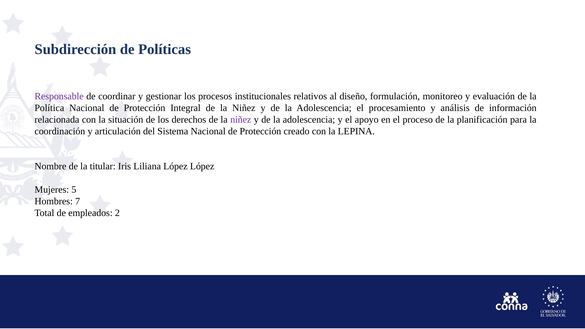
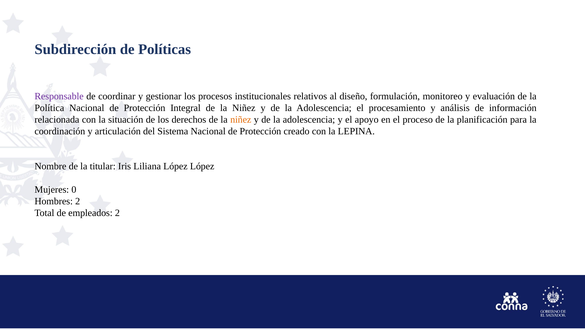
niñez at (241, 120) colour: purple -> orange
5: 5 -> 0
Hombres 7: 7 -> 2
